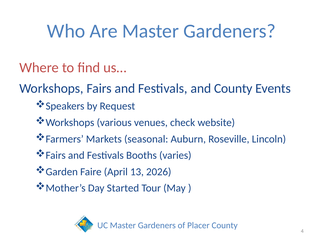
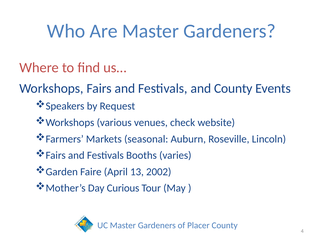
2026: 2026 -> 2002
Started: Started -> Curious
